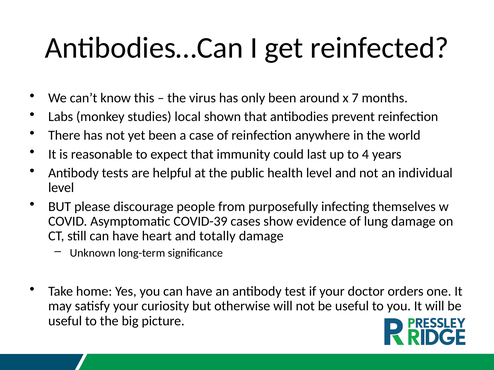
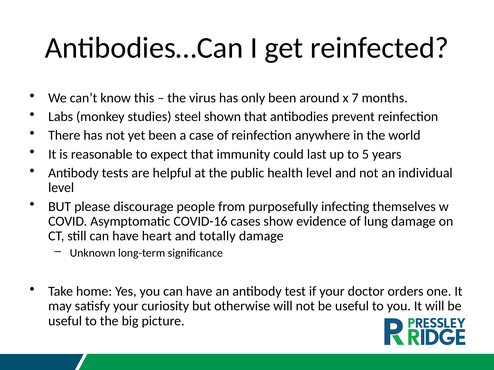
local: local -> steel
4: 4 -> 5
COVID-39: COVID-39 -> COVID-16
